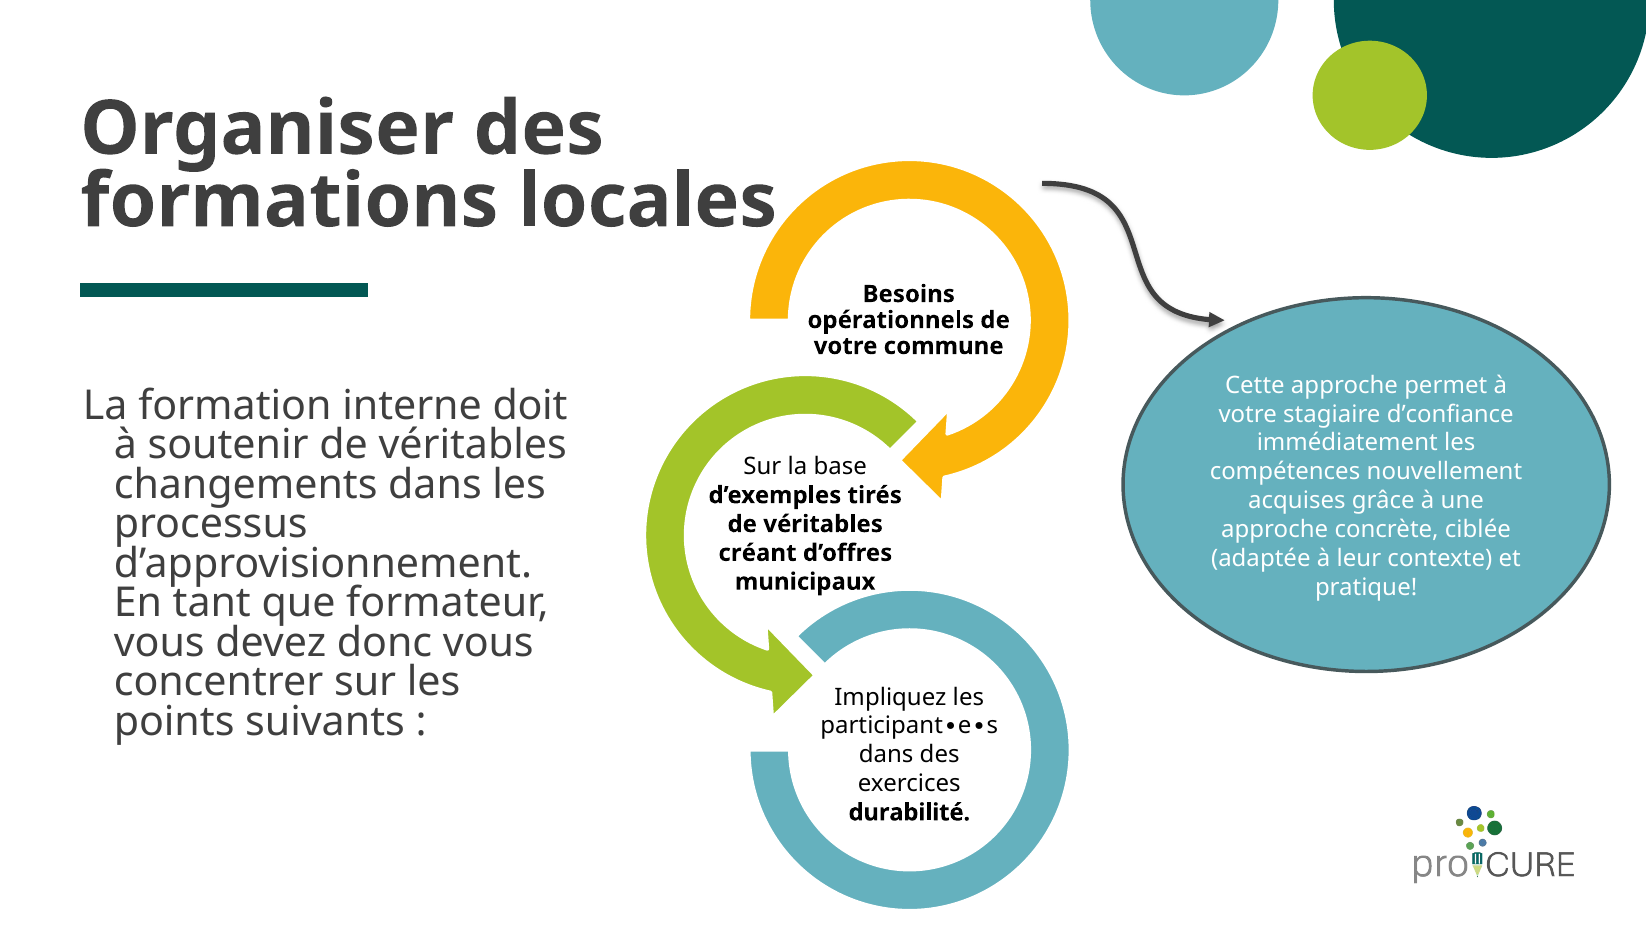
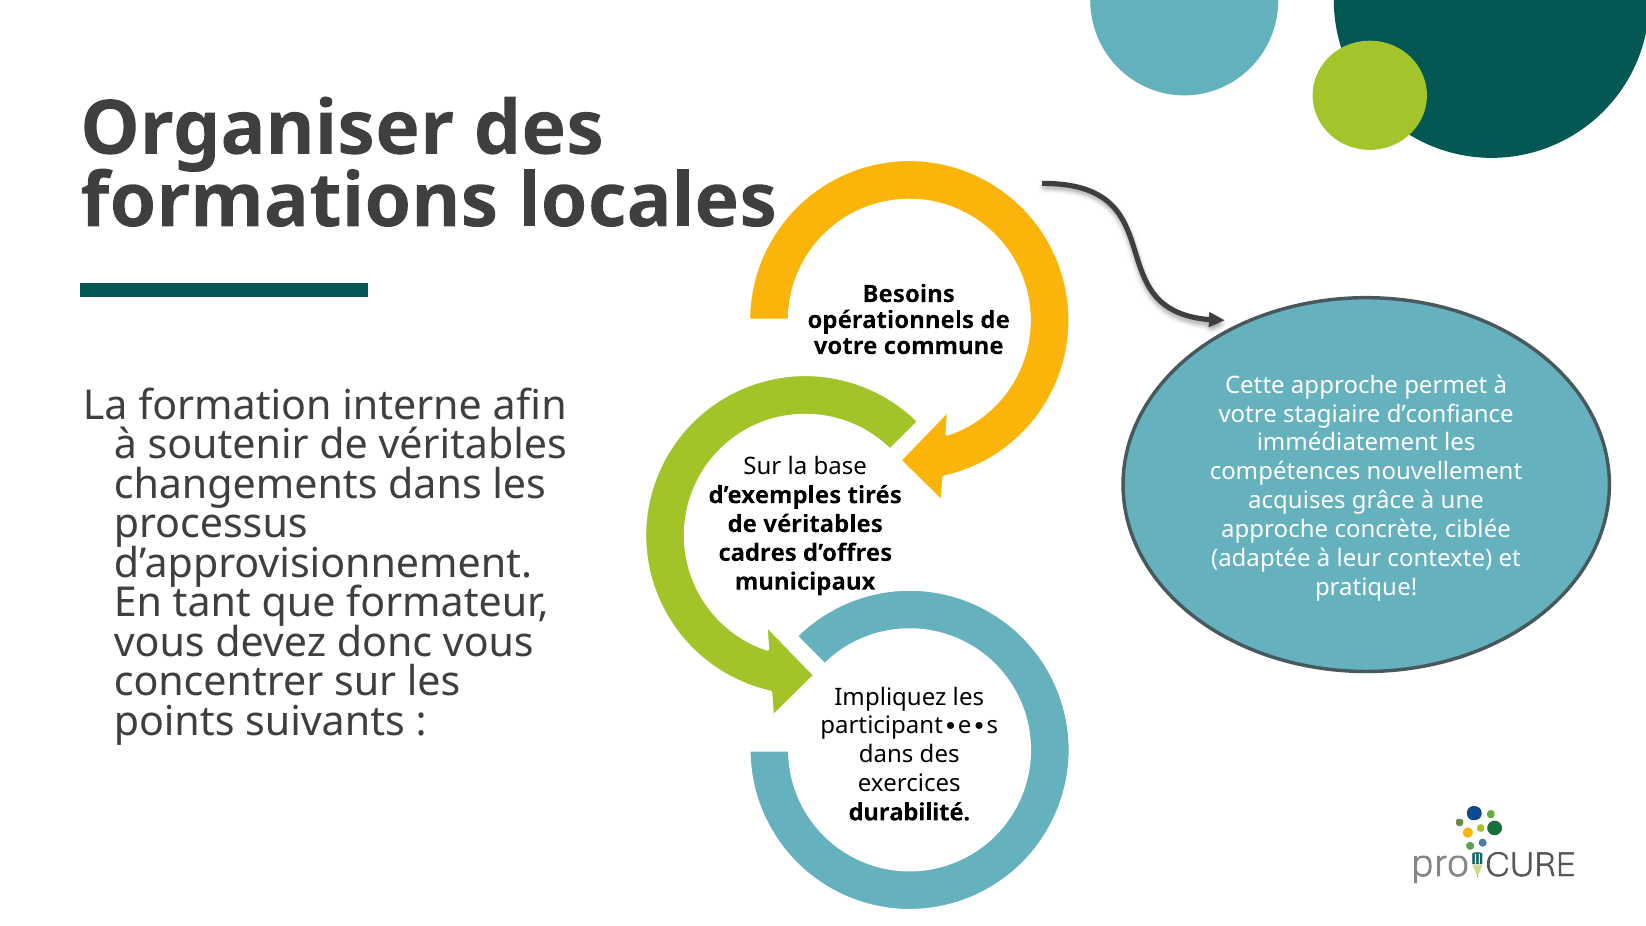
doit: doit -> afin
créant: créant -> cadres
